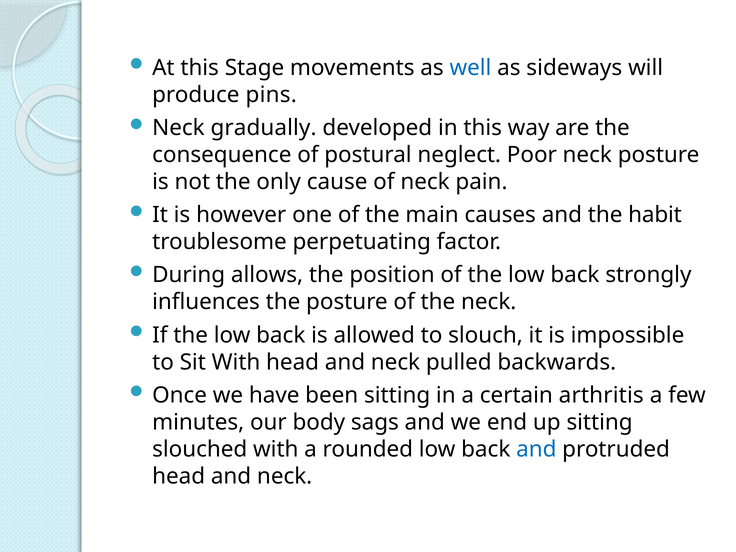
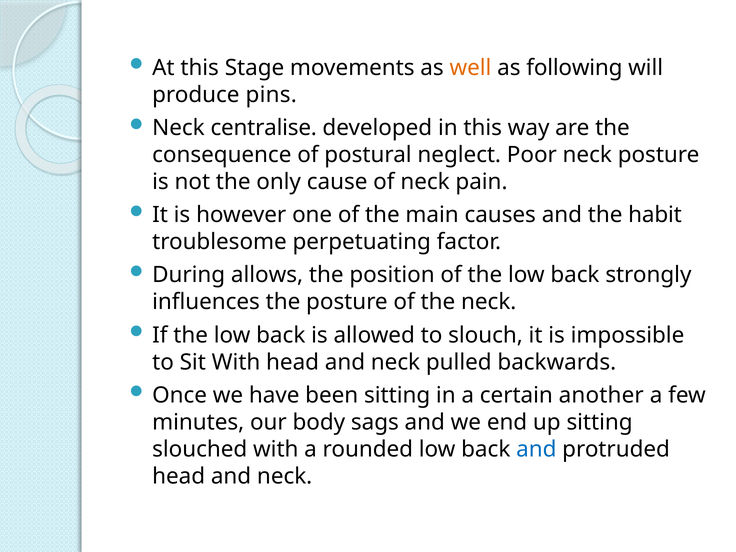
well colour: blue -> orange
sideways: sideways -> following
gradually: gradually -> centralise
arthritis: arthritis -> another
